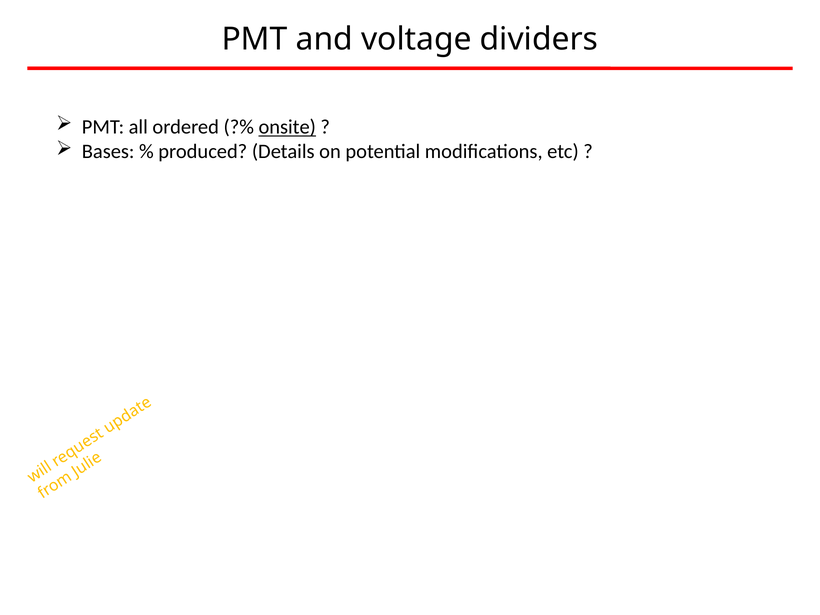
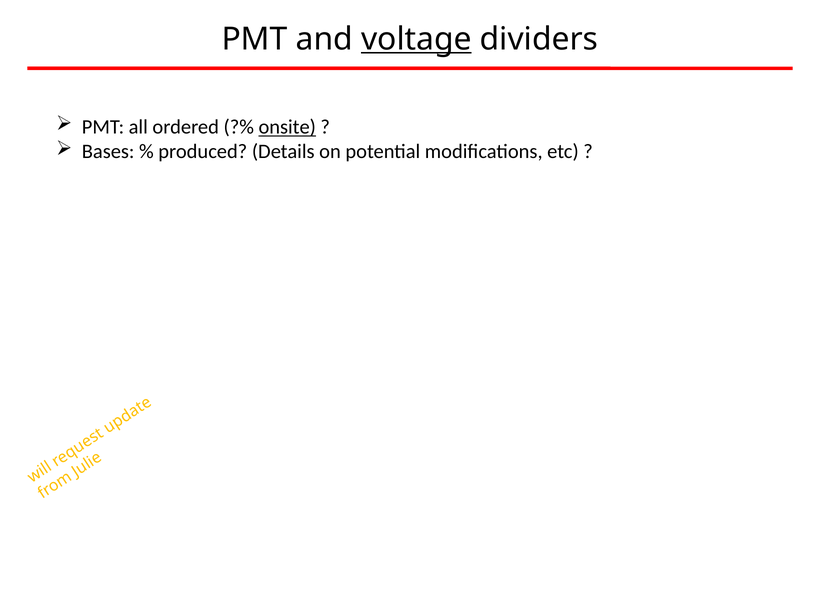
voltage underline: none -> present
